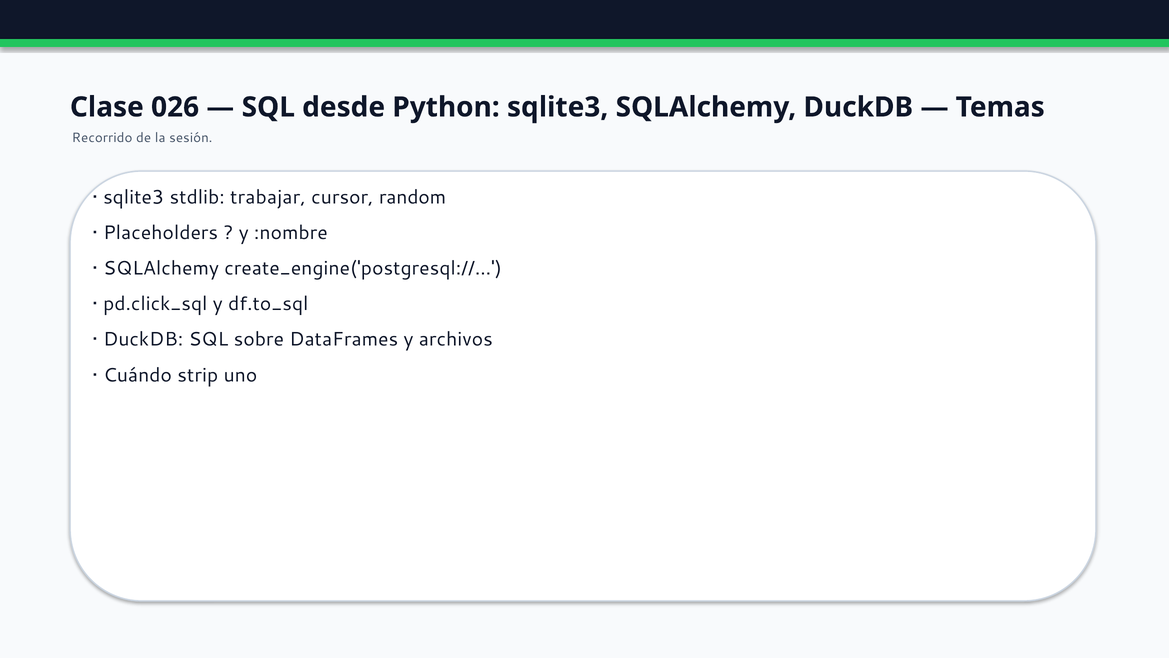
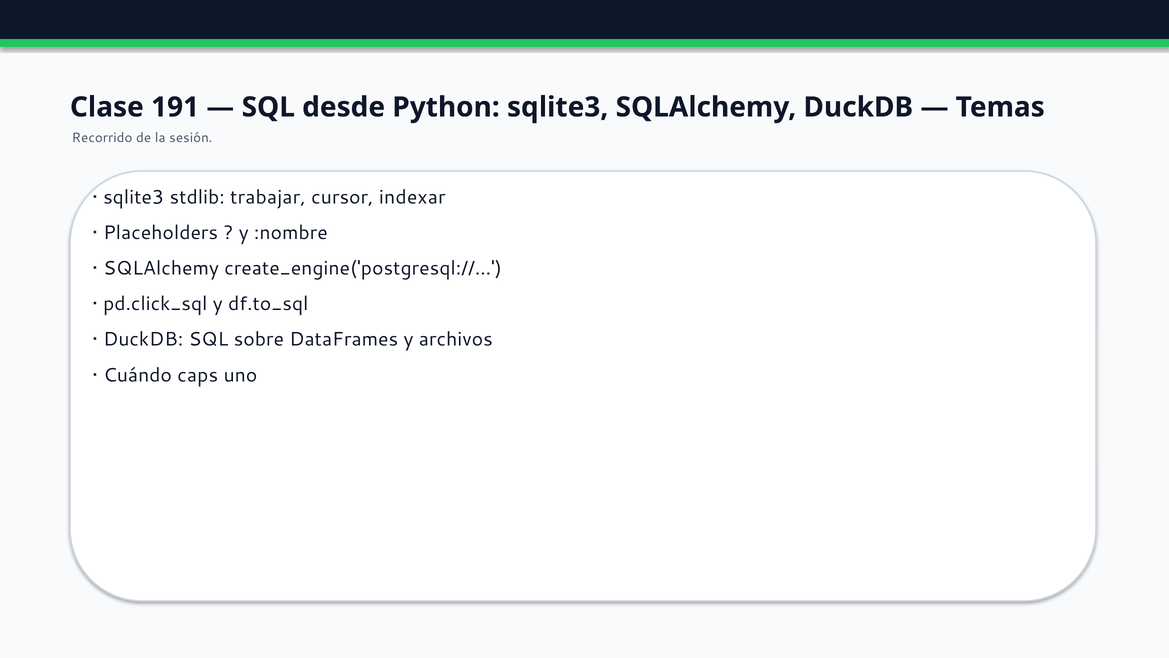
026: 026 -> 191
random: random -> indexar
strip: strip -> caps
